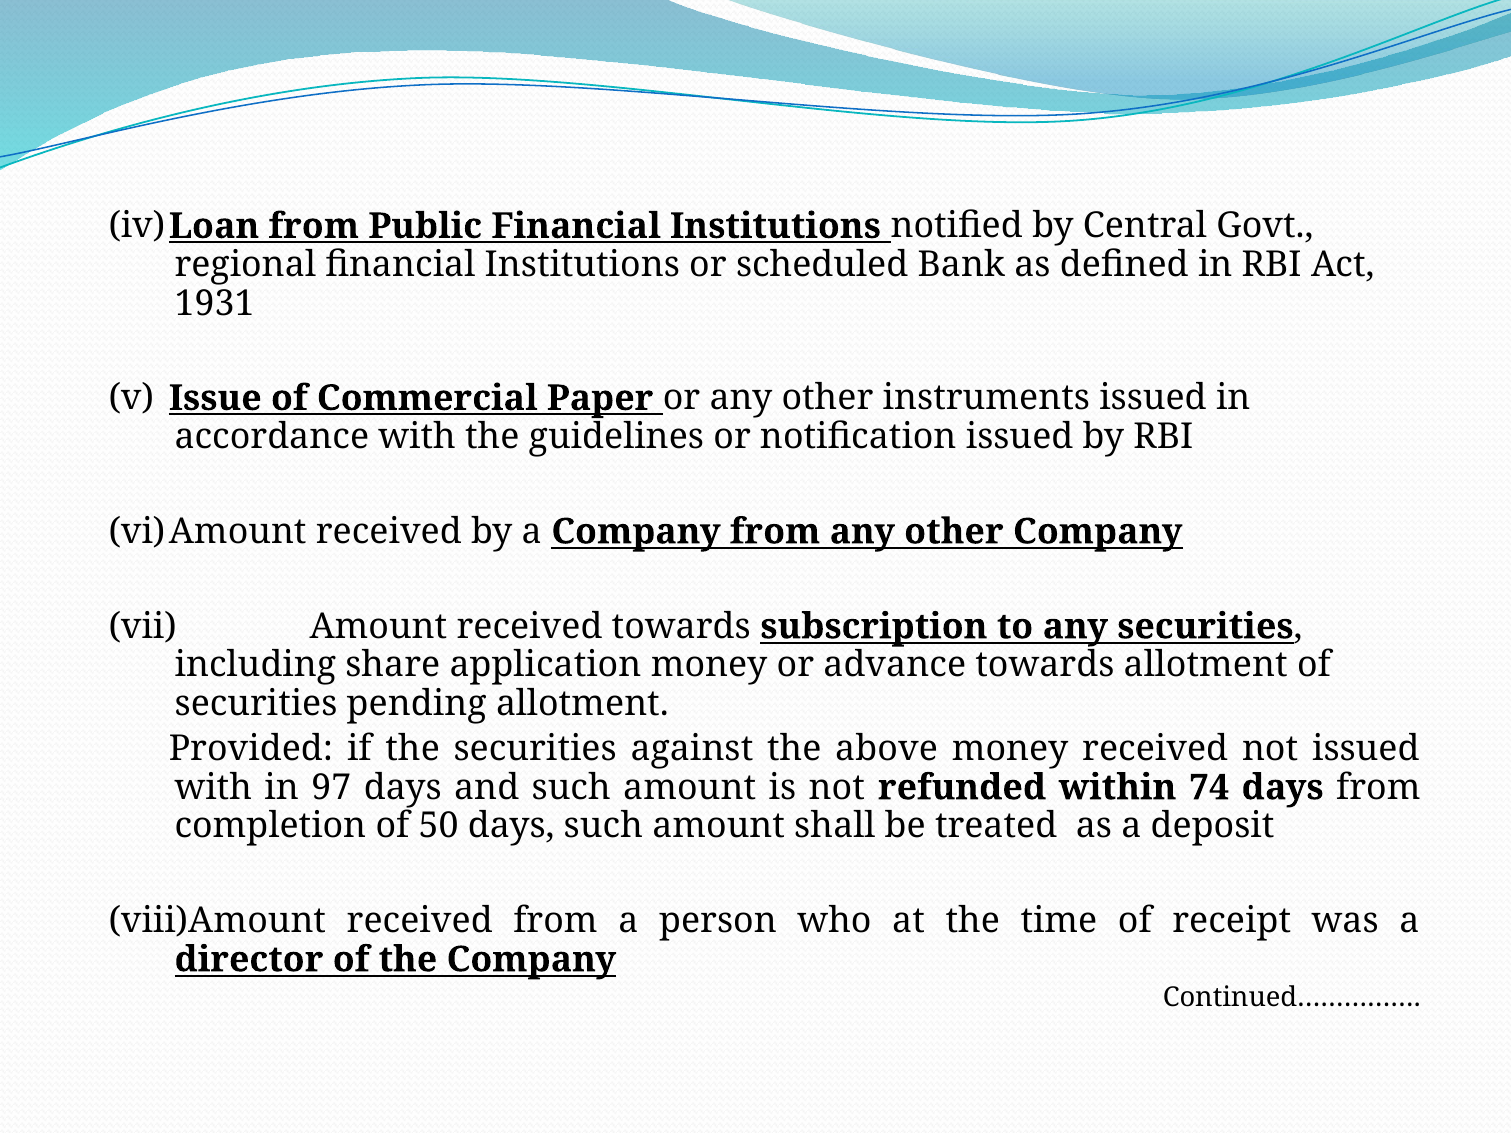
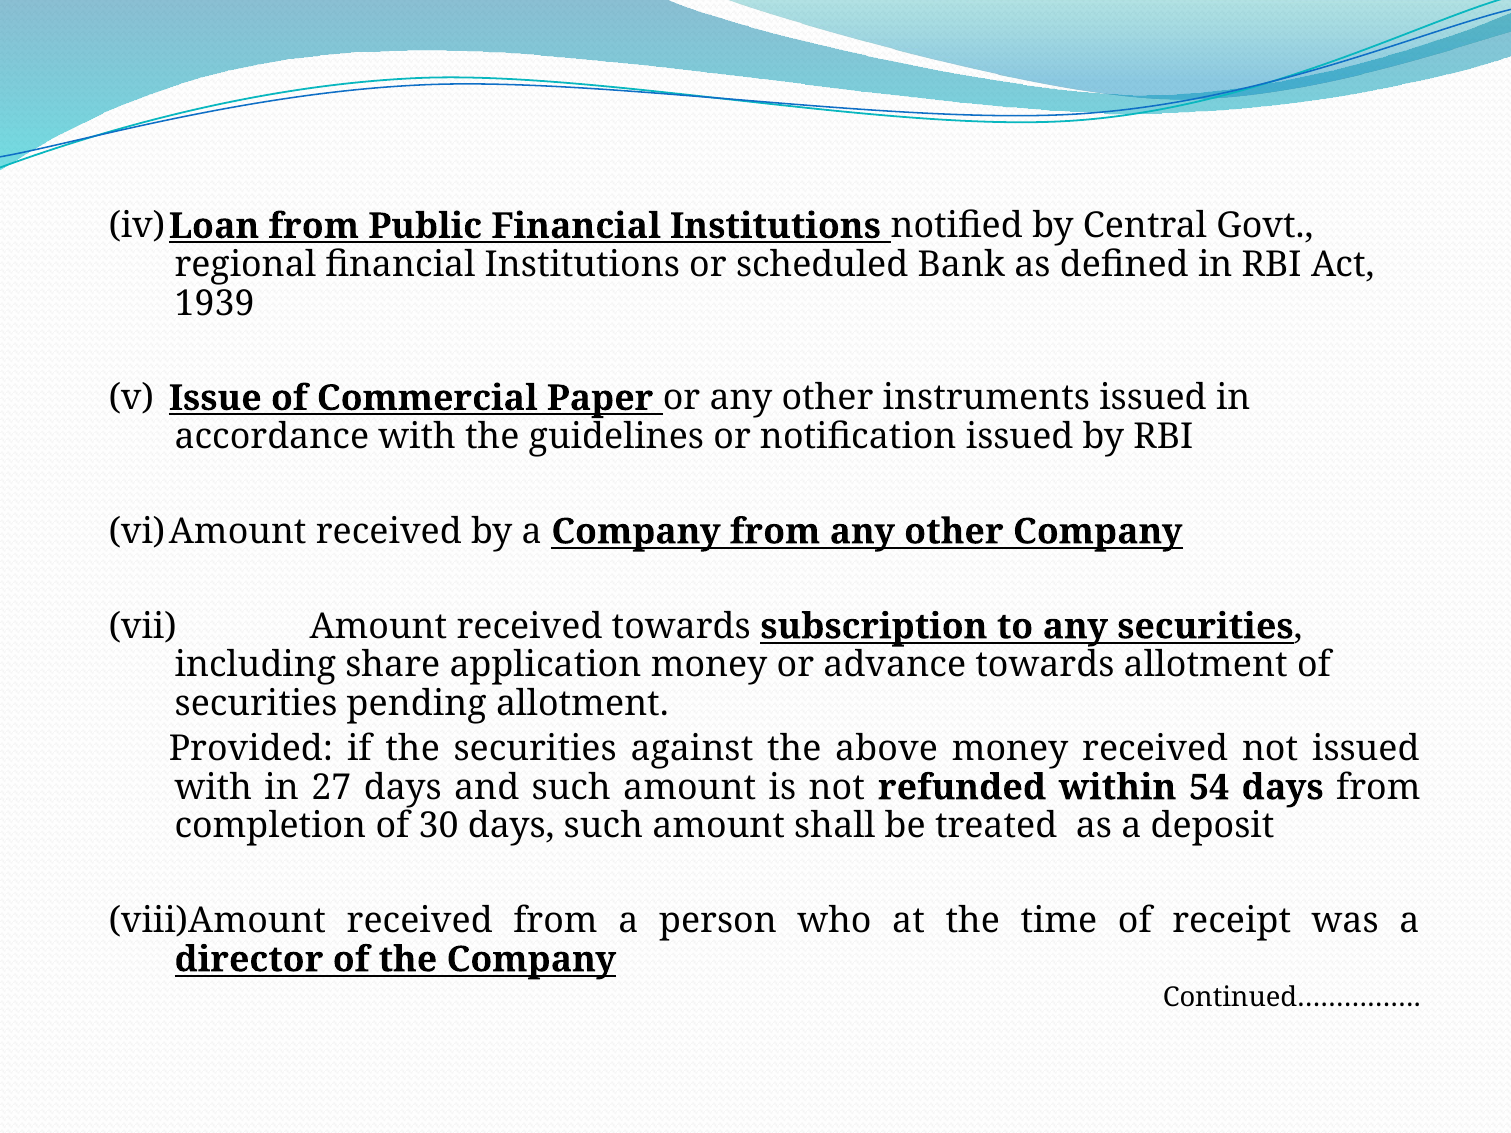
1931: 1931 -> 1939
97: 97 -> 27
74: 74 -> 54
50: 50 -> 30
